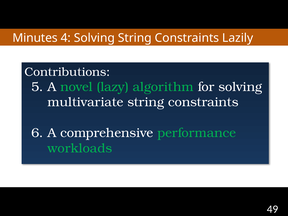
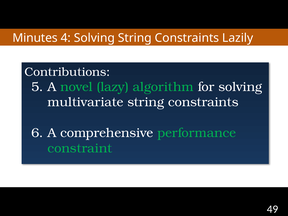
workloads: workloads -> constraint
